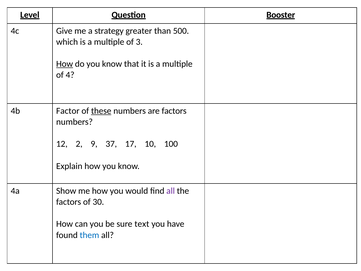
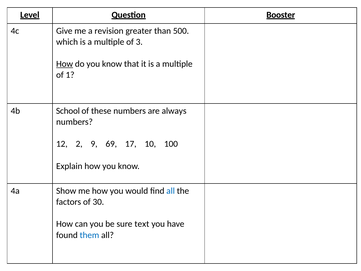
strategy: strategy -> revision
4: 4 -> 1
Factor: Factor -> School
these underline: present -> none
are factors: factors -> always
37: 37 -> 69
all at (171, 191) colour: purple -> blue
